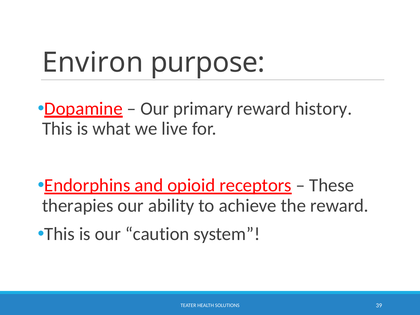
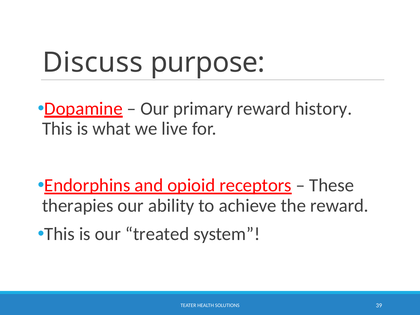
Environ: Environ -> Discuss
caution: caution -> treated
